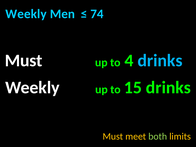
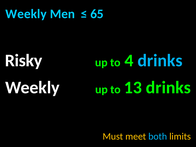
74: 74 -> 65
Must at (24, 60): Must -> Risky
15: 15 -> 13
both colour: light green -> light blue
